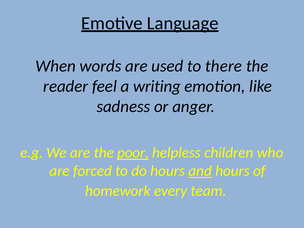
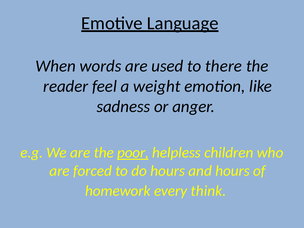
writing: writing -> weight
and underline: present -> none
team: team -> think
